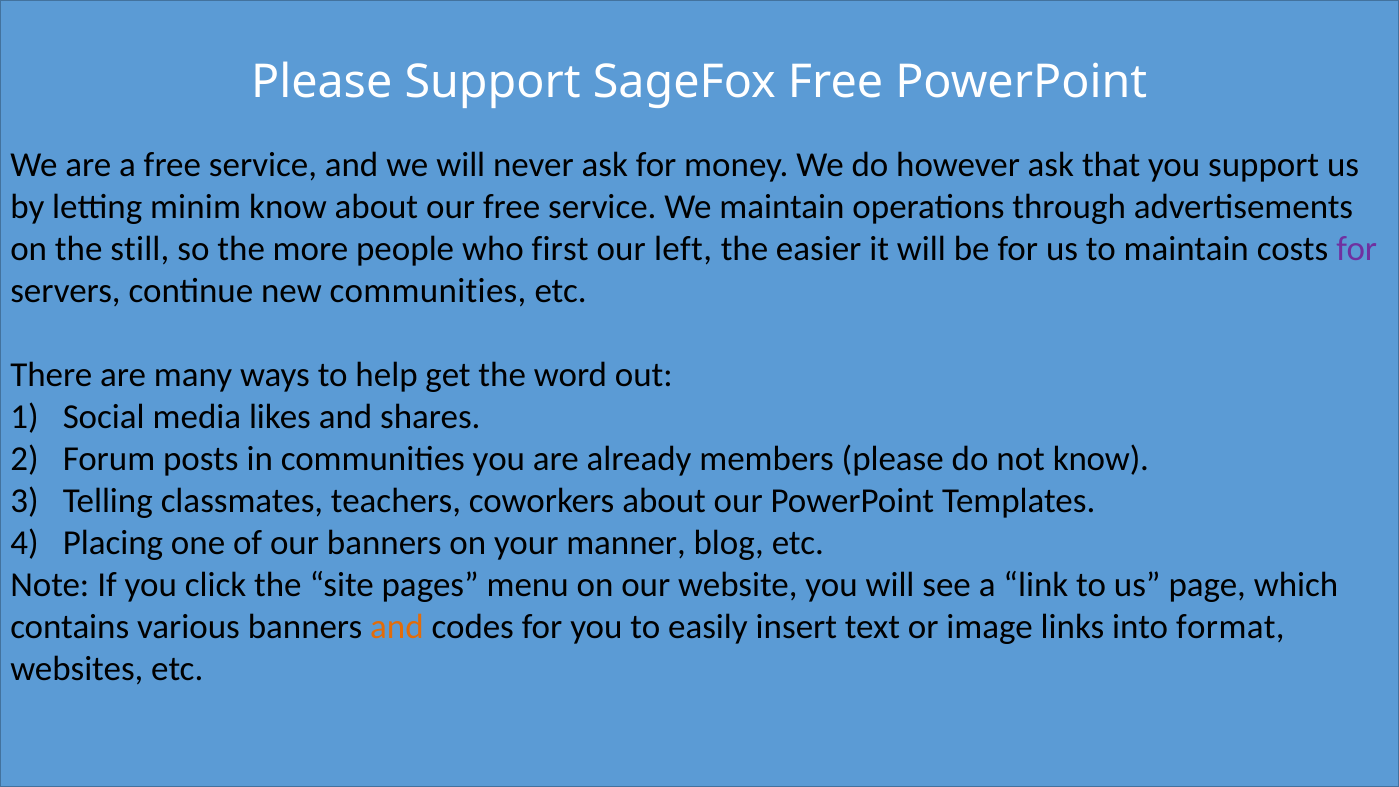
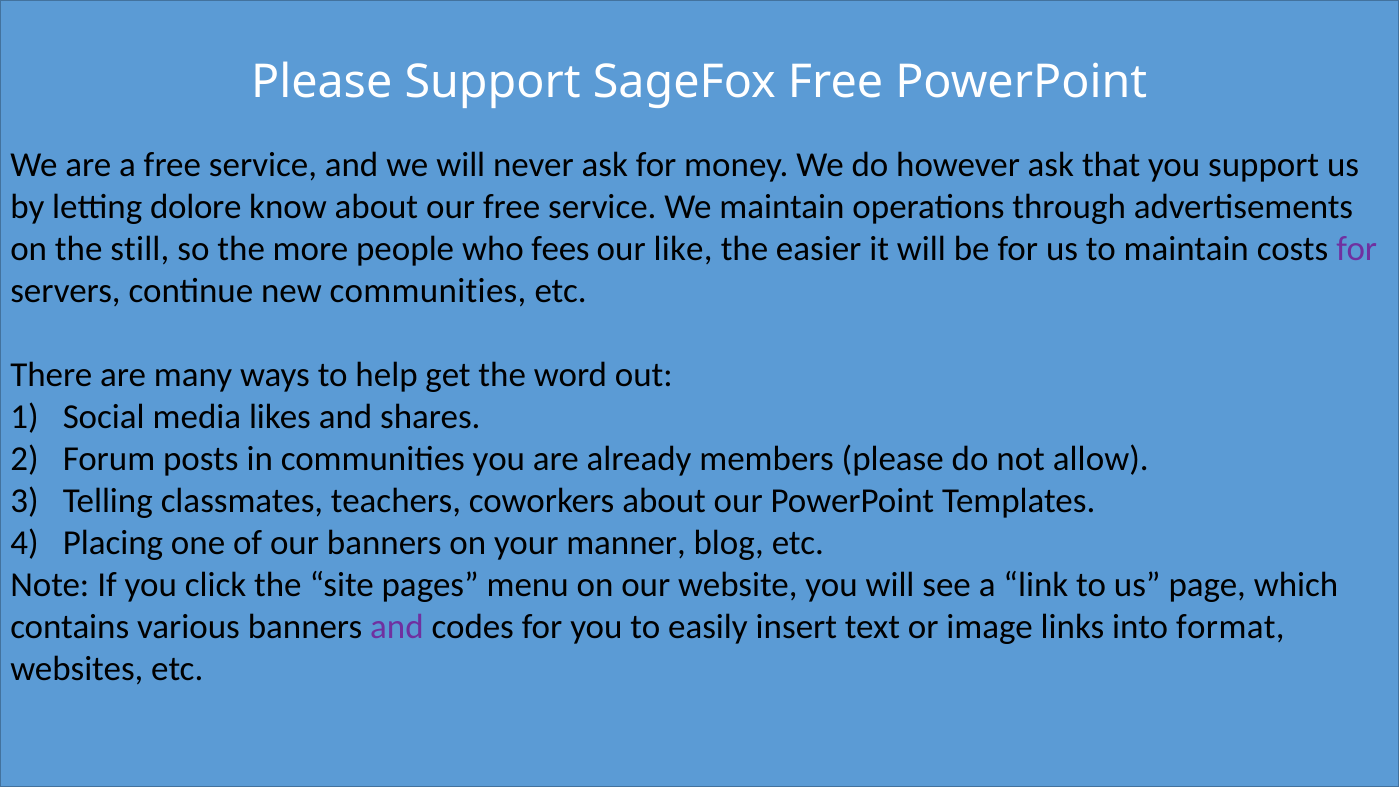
minim: minim -> dolore
first: first -> fees
left: left -> like
not know: know -> allow
and at (397, 627) colour: orange -> purple
